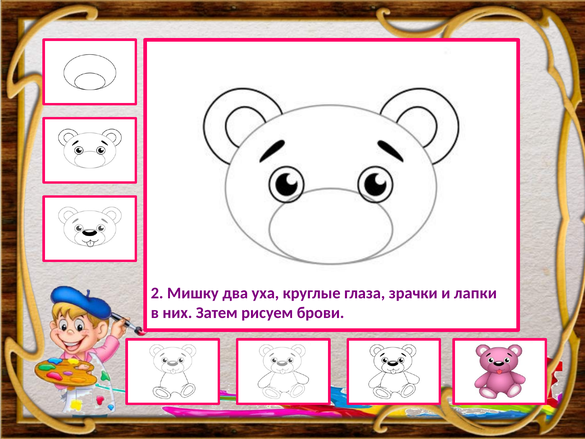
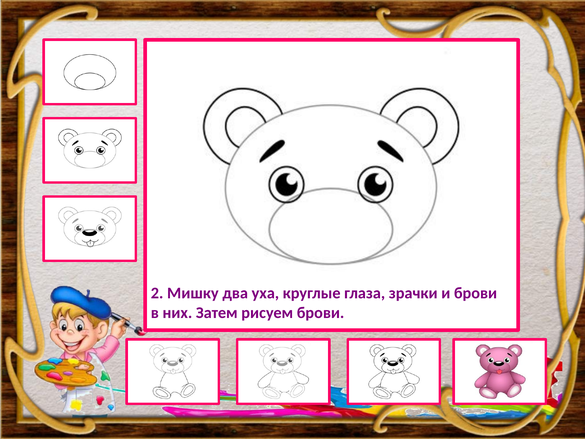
и лапки: лапки -> брови
